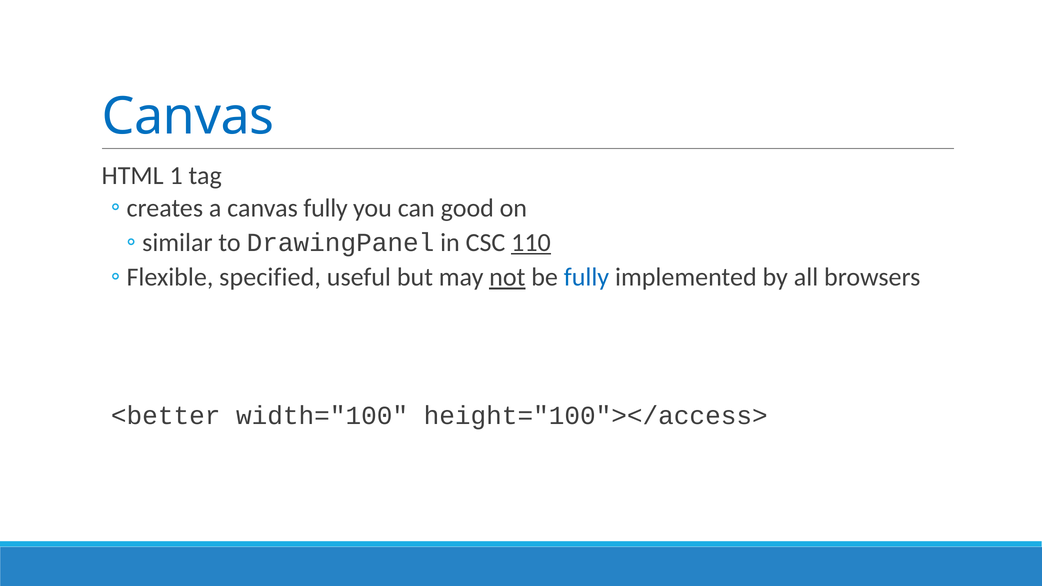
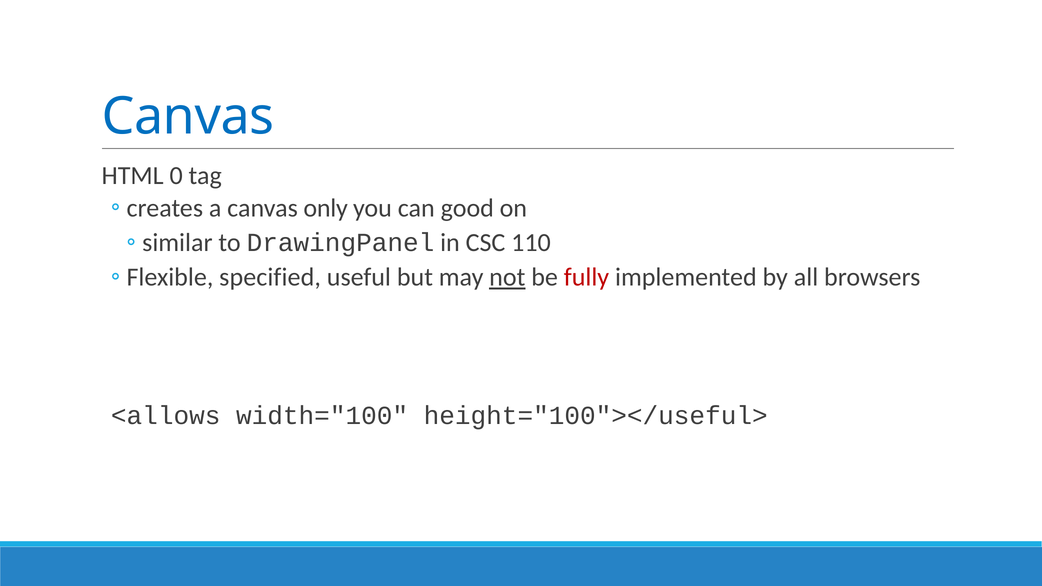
1: 1 -> 0
canvas fully: fully -> only
110 underline: present -> none
fully at (586, 277) colour: blue -> red
<better: <better -> <allows
height="100"></access>: height="100"></access> -> height="100"></useful>
